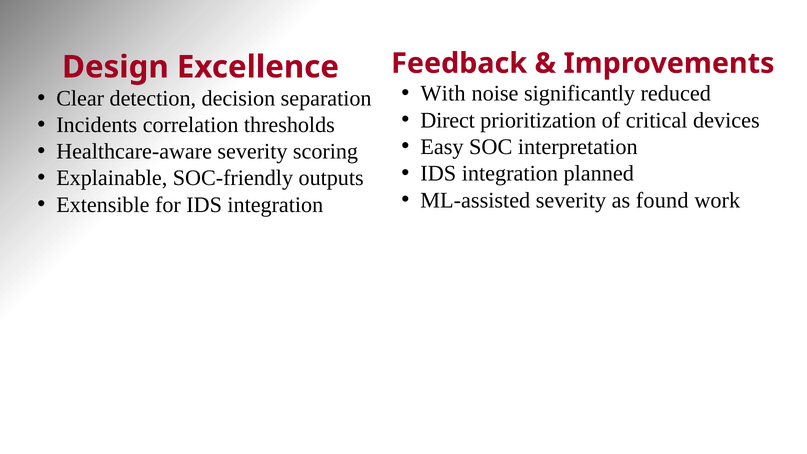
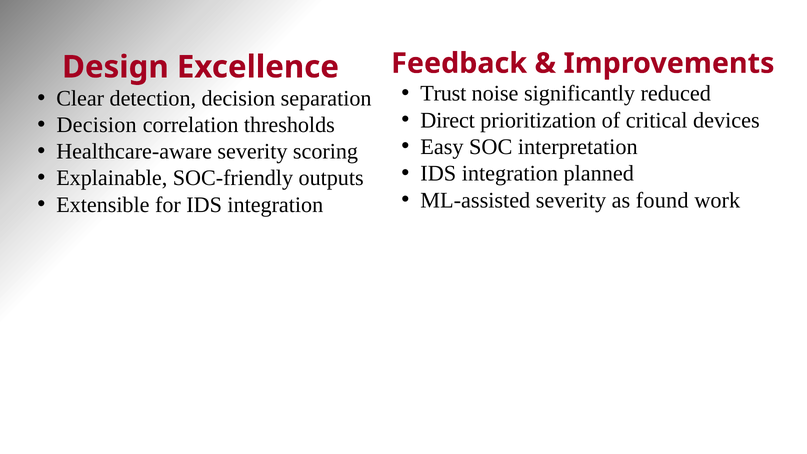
With: With -> Trust
Incidents at (97, 125): Incidents -> Decision
